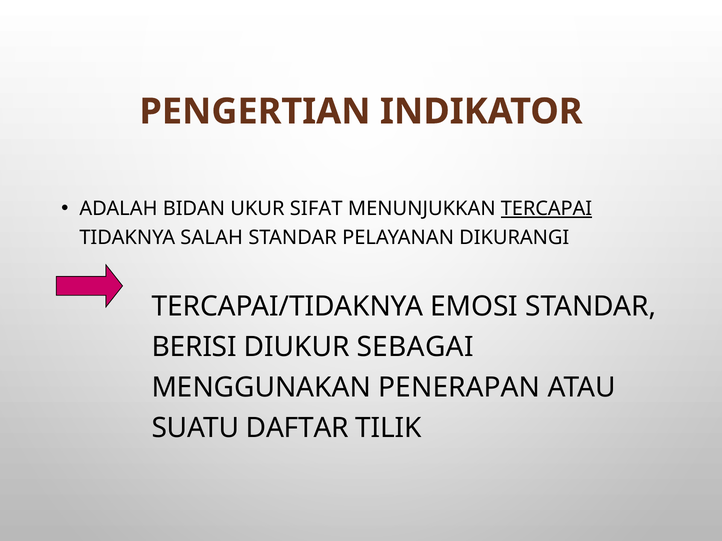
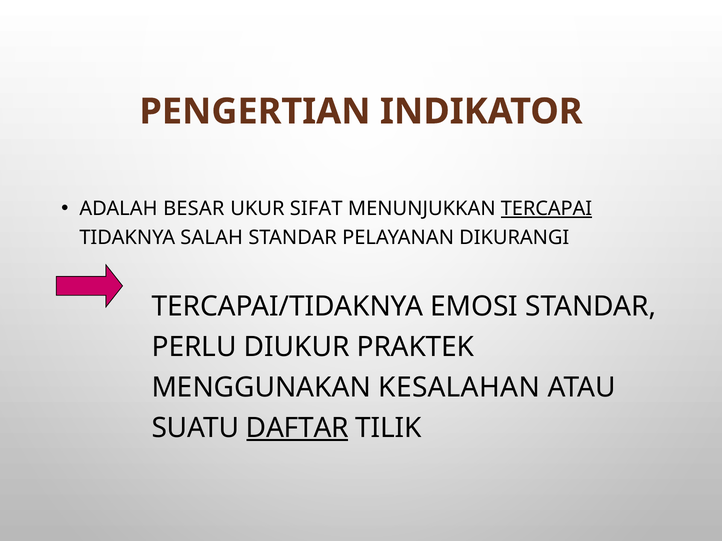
BIDAN: BIDAN -> BESAR
BERISI: BERISI -> PERLU
SEBAGAI: SEBAGAI -> PRAKTEK
PENERAPAN: PENERAPAN -> KESALAHAN
DAFTAR underline: none -> present
